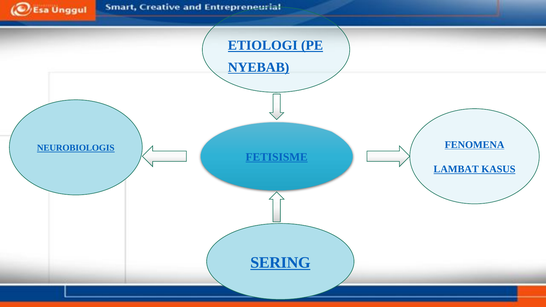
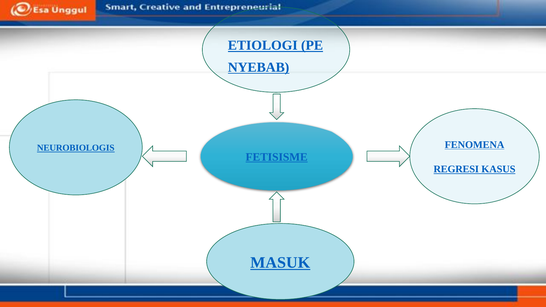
LAMBAT: LAMBAT -> REGRESI
SERING: SERING -> MASUK
